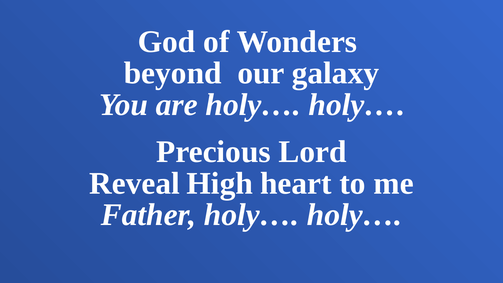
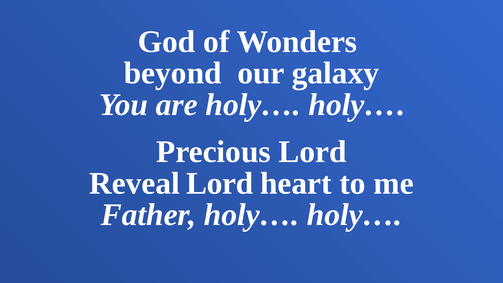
Reveal High: High -> Lord
